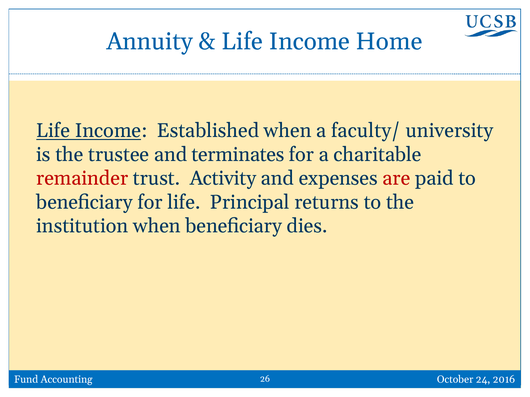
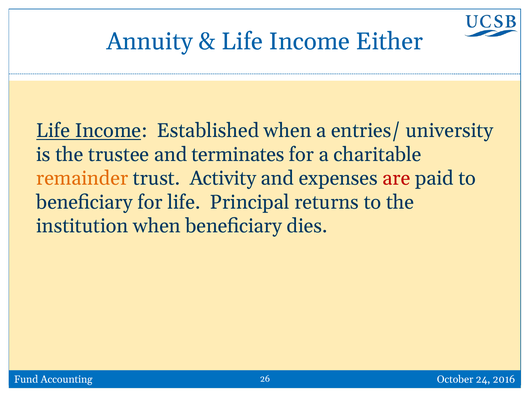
Home: Home -> Either
faculty/: faculty/ -> entries/
remainder colour: red -> orange
